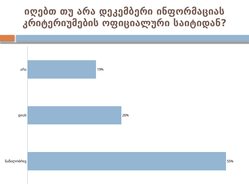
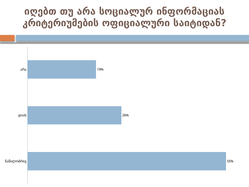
დეკემბერი: დეკემბერი -> სოციალურ
